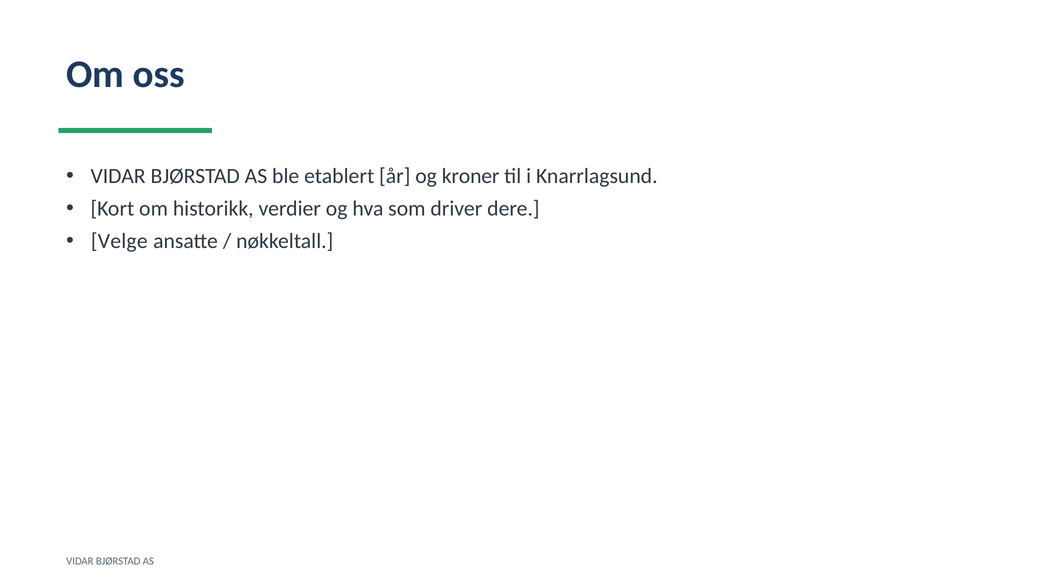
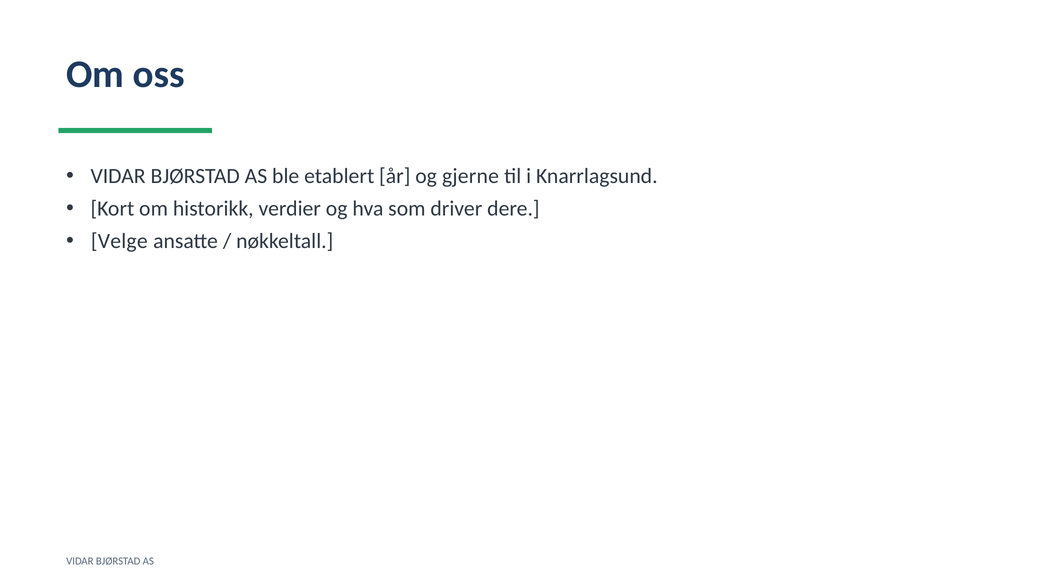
kroner: kroner -> gjerne
